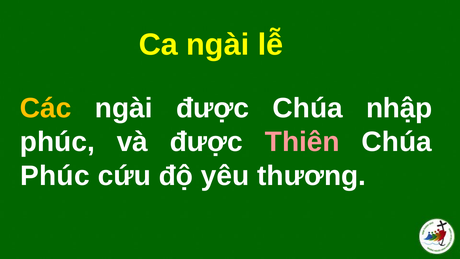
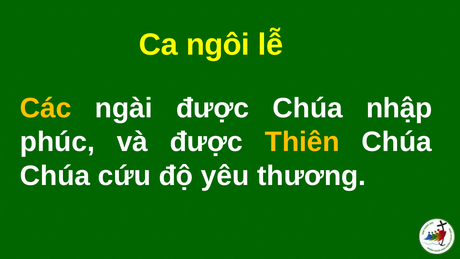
Ca ngài: ngài -> ngôi
Thiên colour: pink -> yellow
Phúc at (55, 176): Phúc -> Chúa
